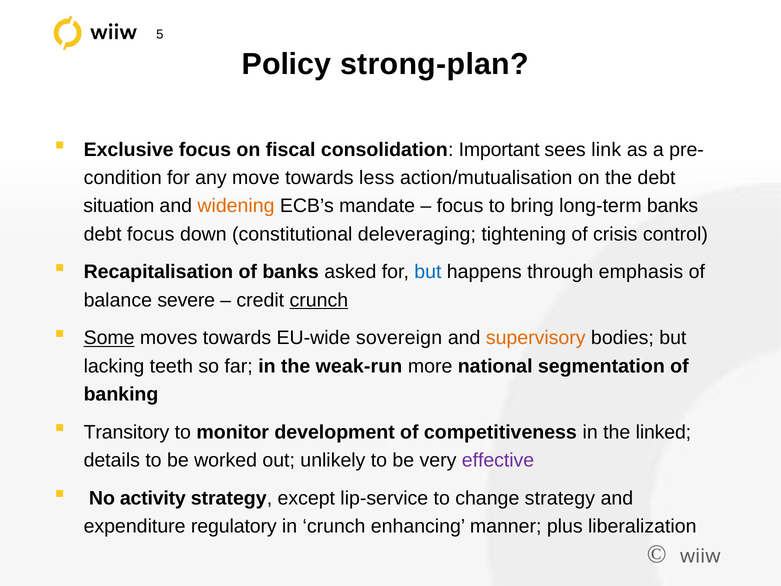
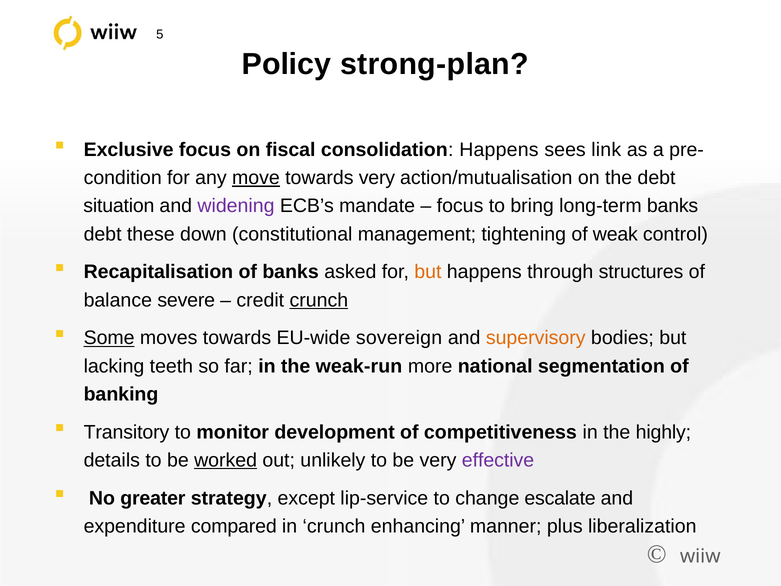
consolidation Important: Important -> Happens
move underline: none -> present
towards less: less -> very
widening colour: orange -> purple
debt focus: focus -> these
deleveraging: deleveraging -> management
crisis: crisis -> weak
but at (428, 272) colour: blue -> orange
emphasis: emphasis -> structures
linked: linked -> highly
worked underline: none -> present
activity: activity -> greater
change strategy: strategy -> escalate
regulatory: regulatory -> compared
